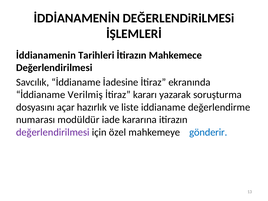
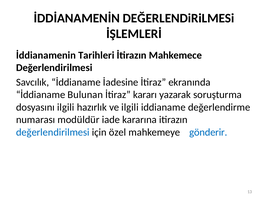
Verilmiş: Verilmiş -> Bulunan
dosyasını açar: açar -> ilgili
ve liste: liste -> ilgili
değerlendirilmesi at (53, 132) colour: purple -> blue
